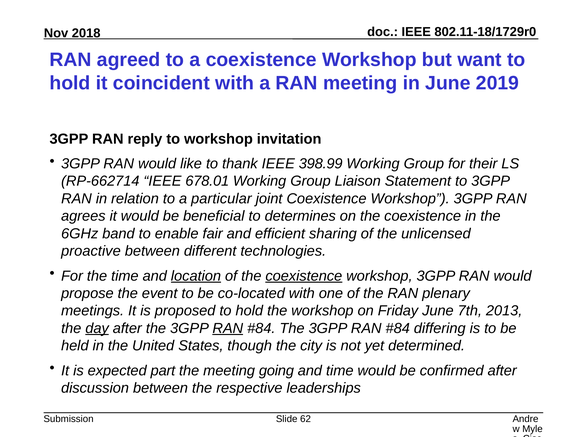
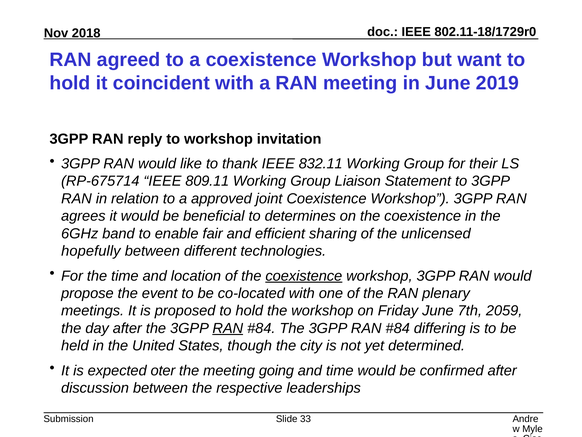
398.99: 398.99 -> 832.11
RP-662714: RP-662714 -> RP-675714
678.01: 678.01 -> 809.11
particular: particular -> approved
proactive: proactive -> hopefully
location underline: present -> none
2013: 2013 -> 2059
day underline: present -> none
part: part -> oter
62: 62 -> 33
